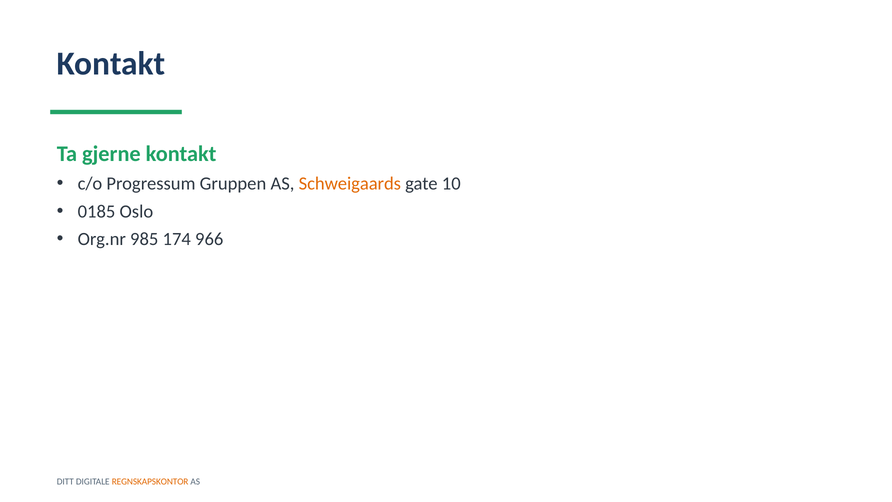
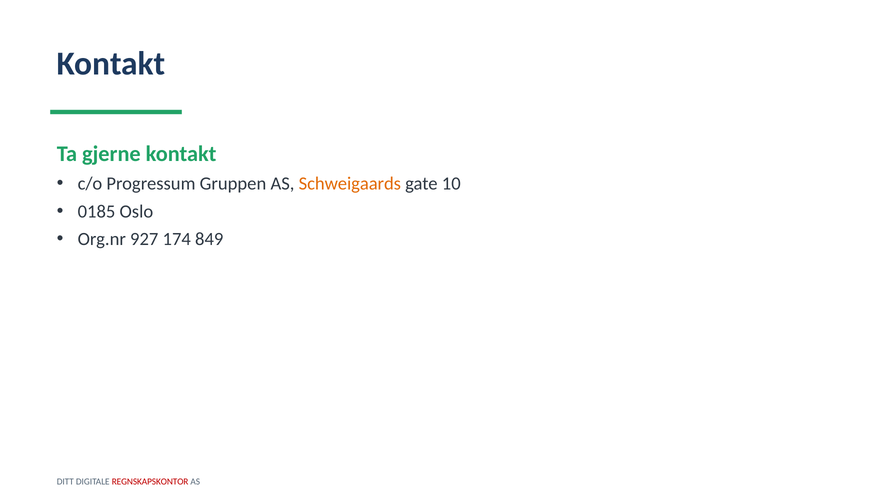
985: 985 -> 927
966: 966 -> 849
REGNSKAPSKONTOR colour: orange -> red
